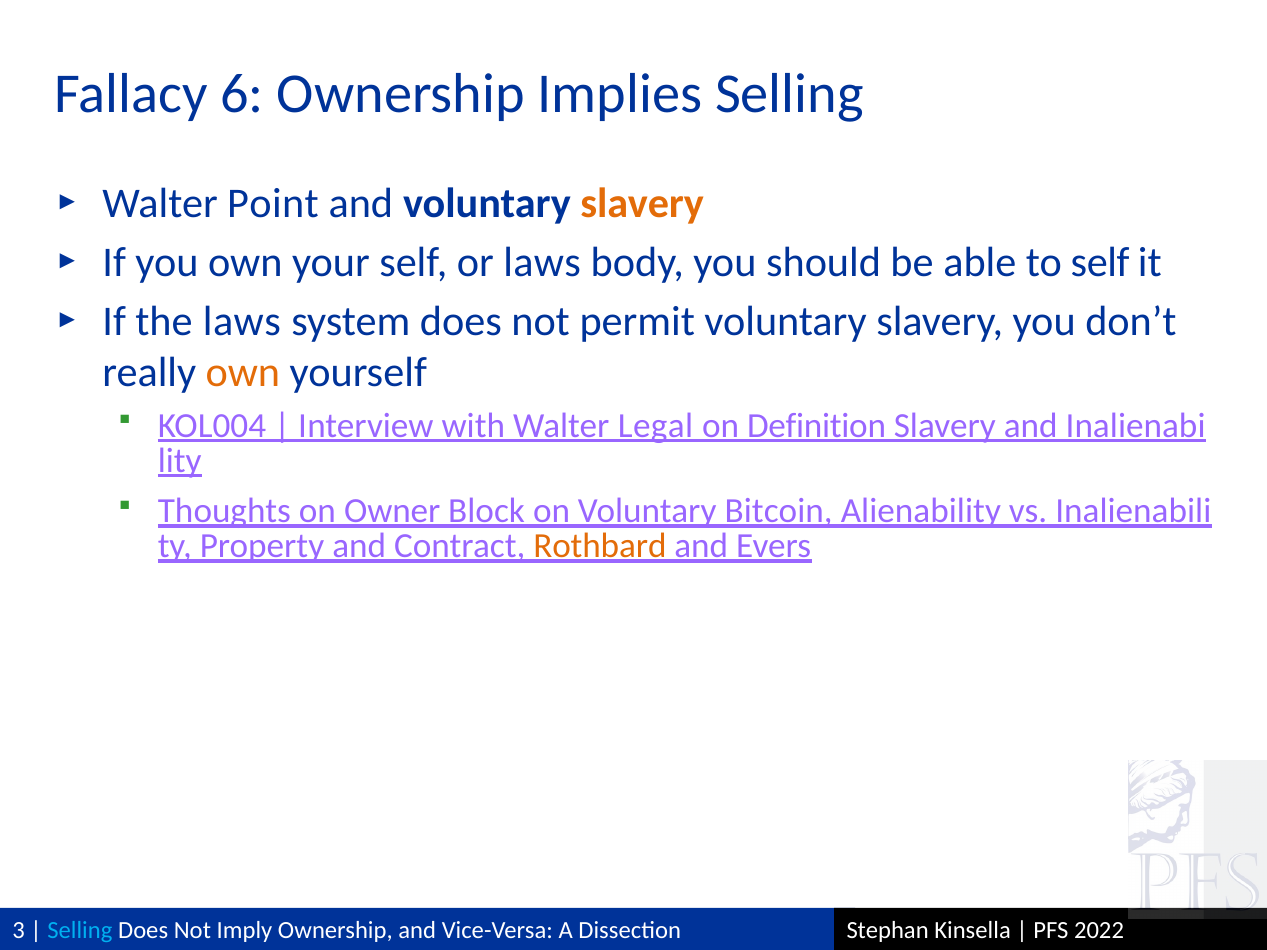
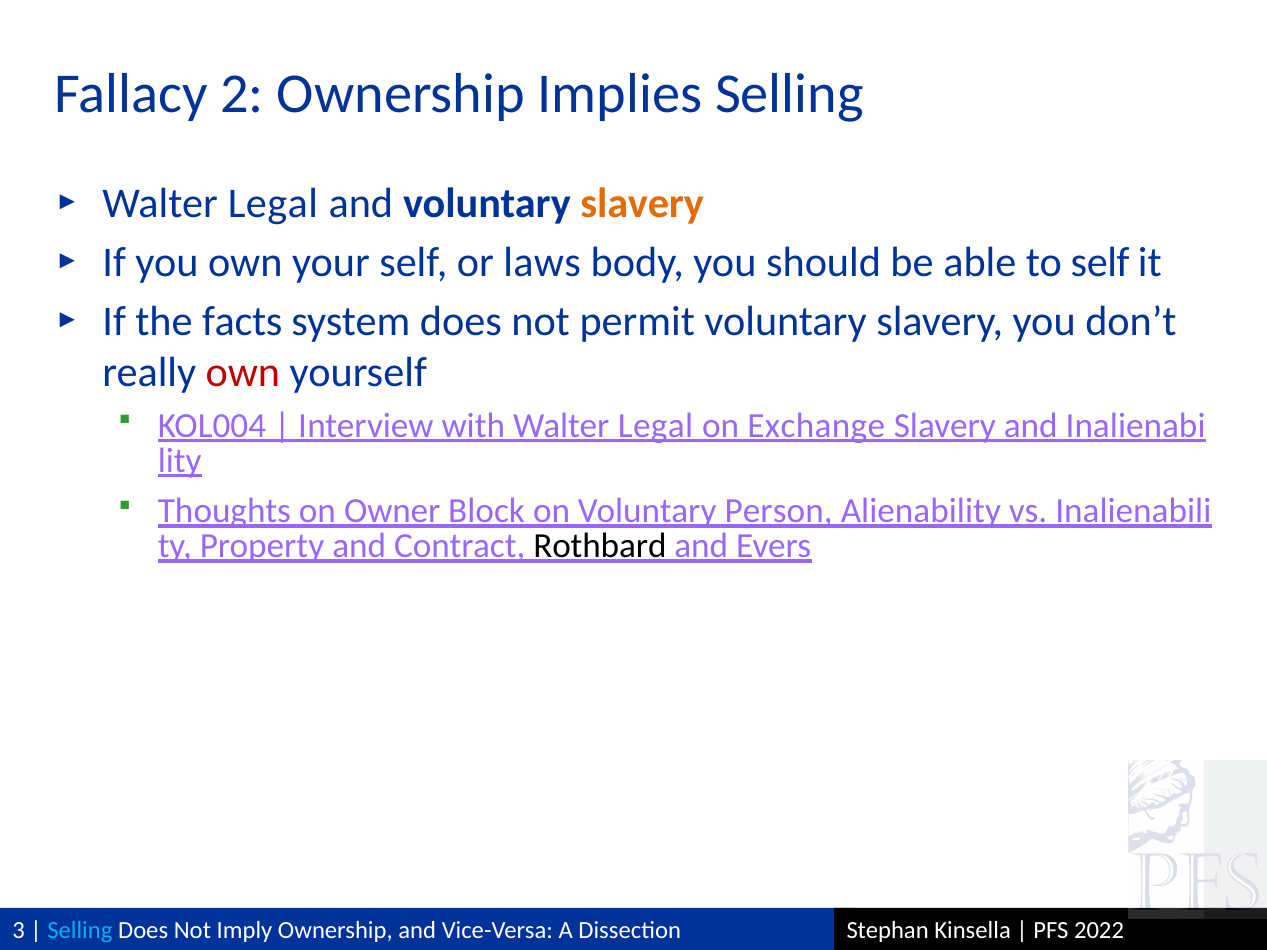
6: 6 -> 2
Point at (273, 204): Point -> Legal
the laws: laws -> facts
own at (243, 372) colour: orange -> red
Definition: Definition -> Exchange
Bitcoin: Bitcoin -> Person
Rothbard colour: orange -> black
